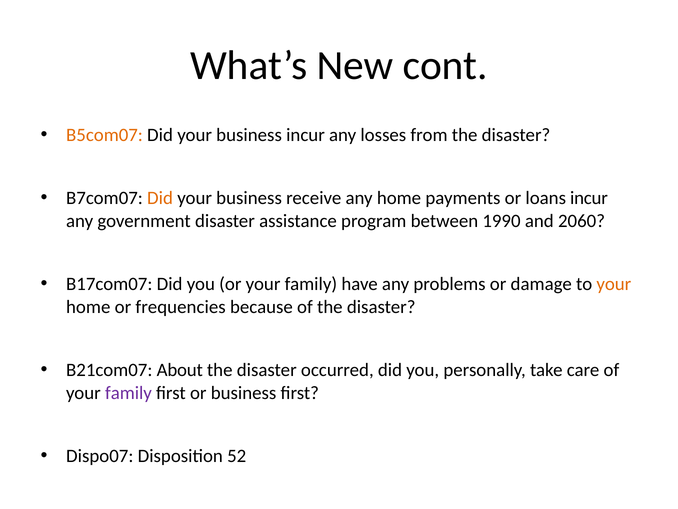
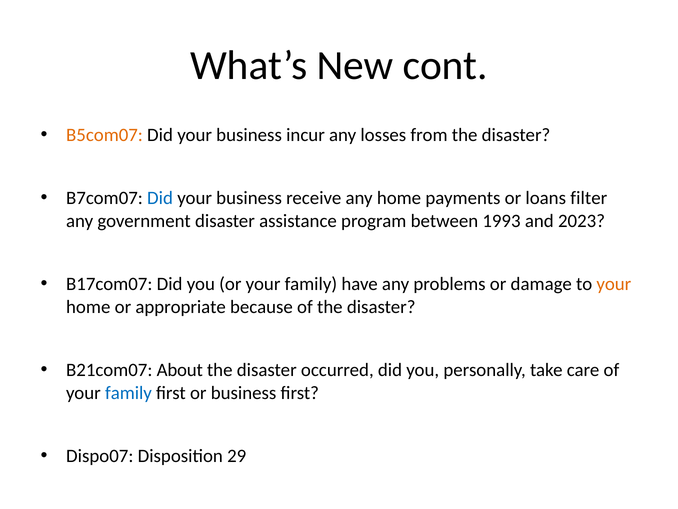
Did at (160, 198) colour: orange -> blue
loans incur: incur -> filter
1990: 1990 -> 1993
2060: 2060 -> 2023
frequencies: frequencies -> appropriate
family at (128, 392) colour: purple -> blue
52: 52 -> 29
